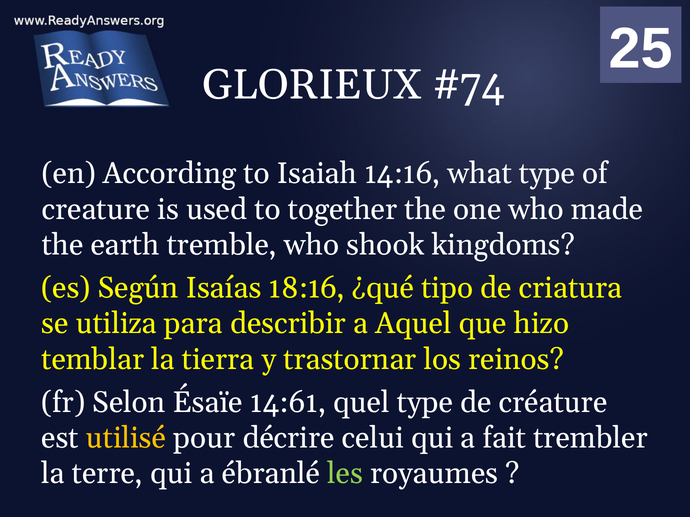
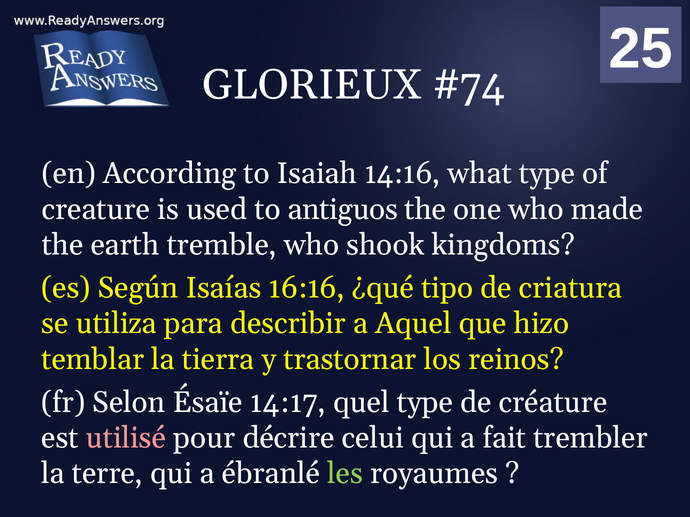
together: together -> antiguos
18:16: 18:16 -> 16:16
14:61: 14:61 -> 14:17
utilisé colour: yellow -> pink
